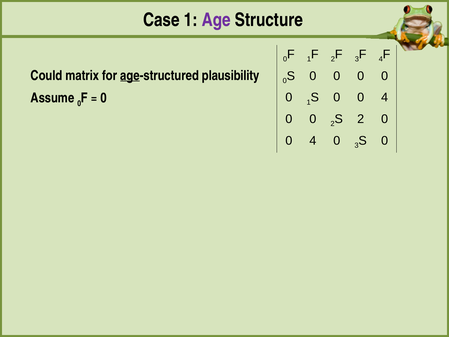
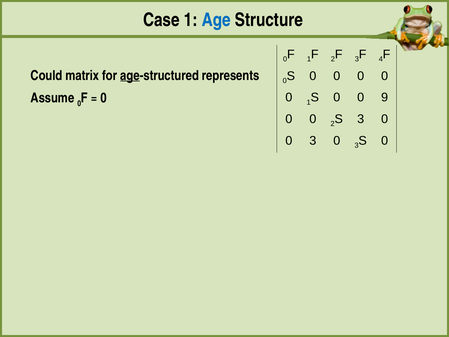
Age colour: purple -> blue
plausibility: plausibility -> represents
4 at (385, 97): 4 -> 9
2 at (361, 119): 2 -> 3
4 at (313, 140): 4 -> 3
